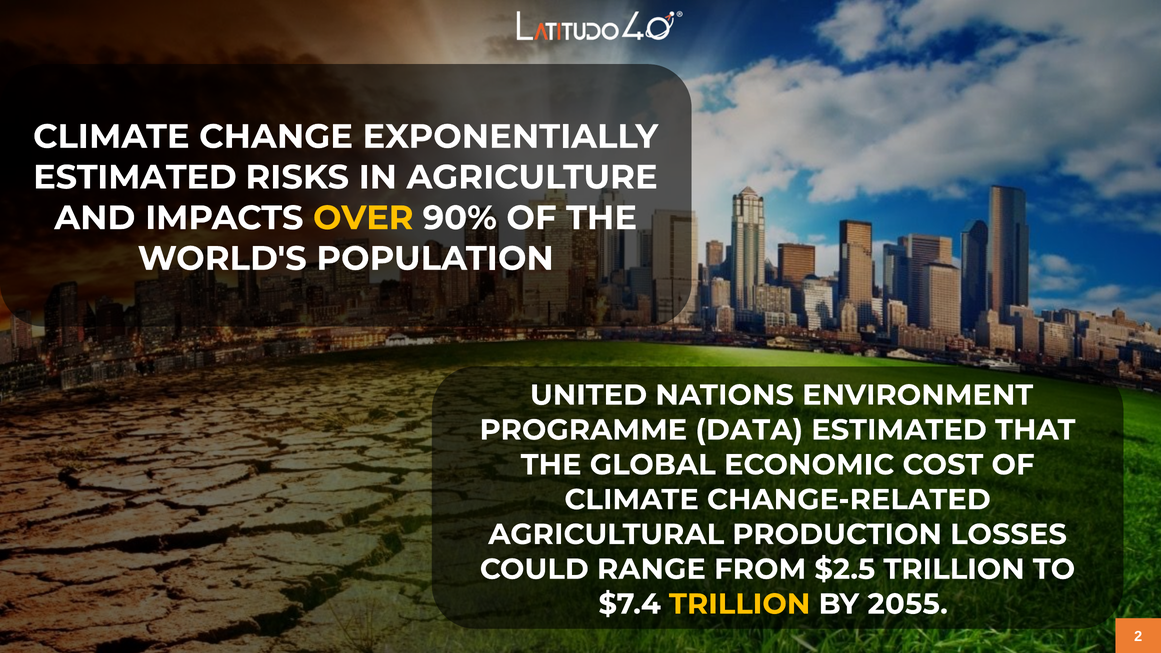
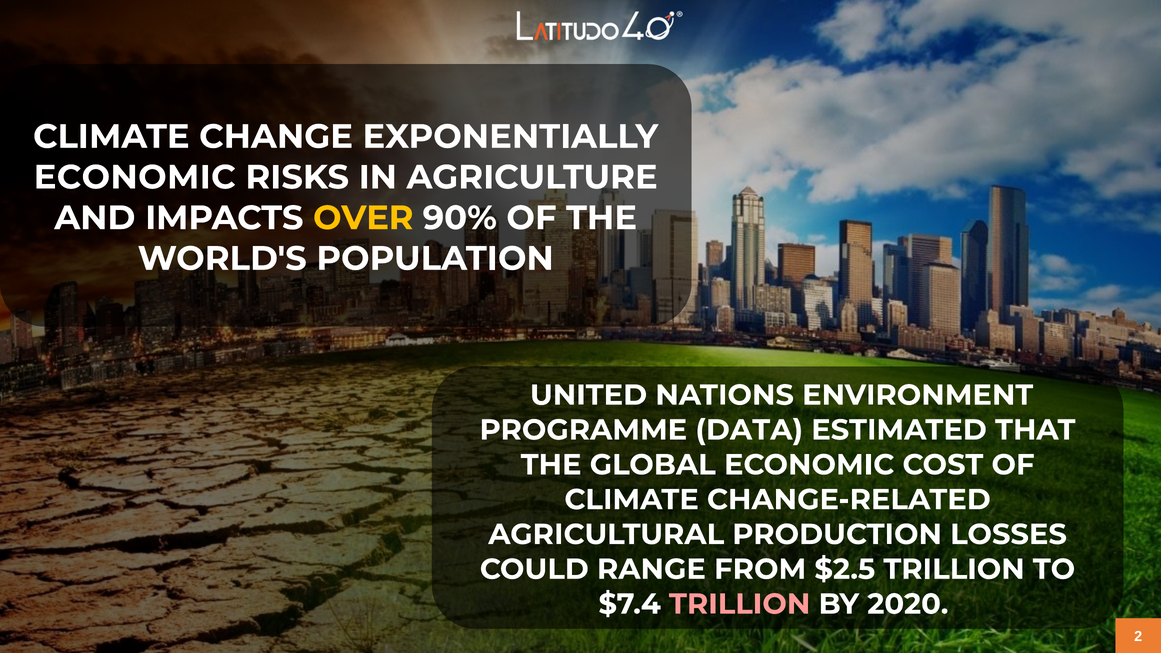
ESTIMATED at (135, 177): ESTIMATED -> ECONOMIC
TRILLION at (740, 604) colour: yellow -> pink
2055: 2055 -> 2020
